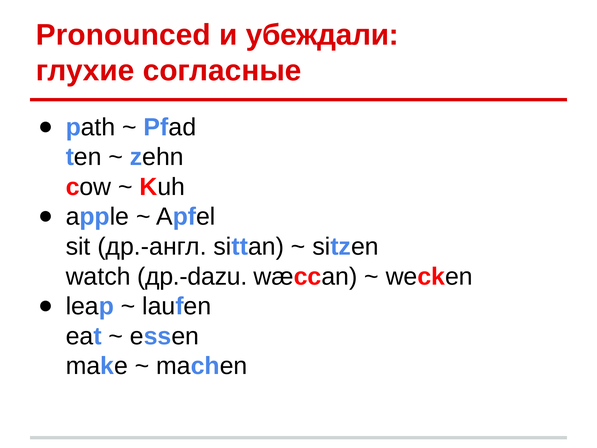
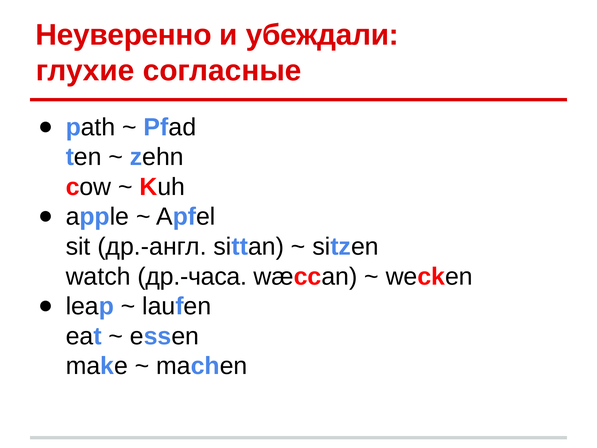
Pronounced: Pronounced -> Неуверенно
др.-dazu: др.-dazu -> др.-часа
